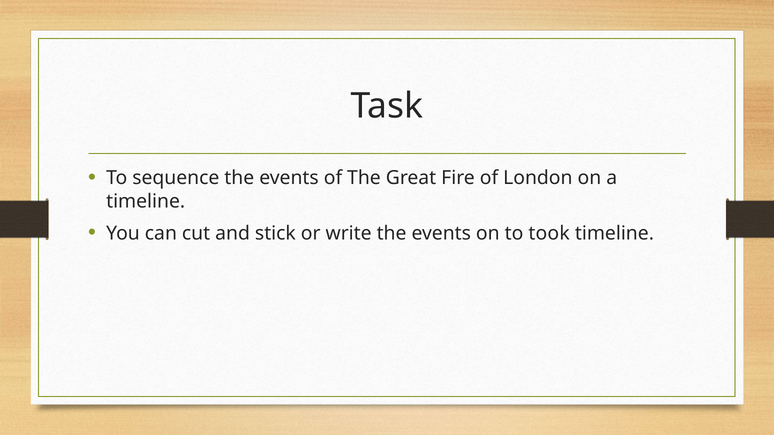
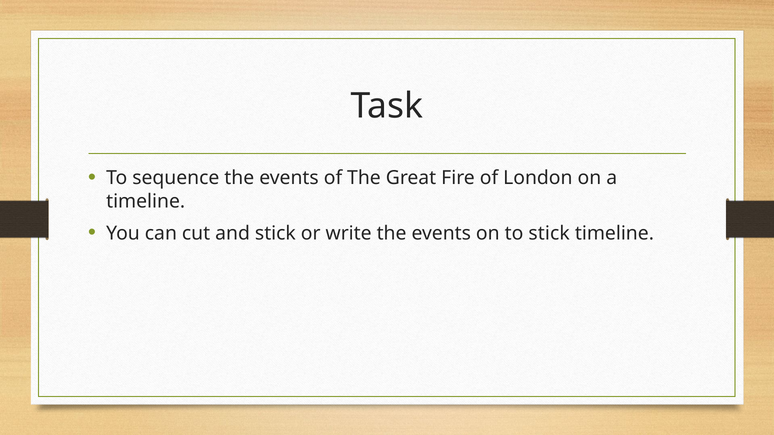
to took: took -> stick
